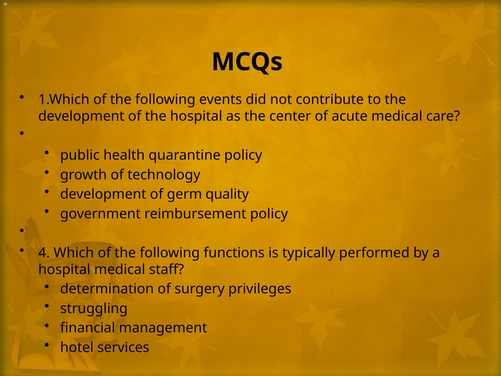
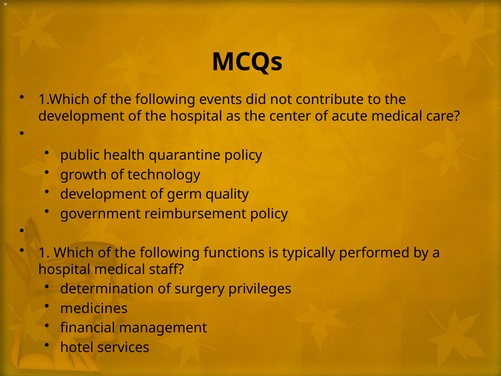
4: 4 -> 1
struggling: struggling -> medicines
